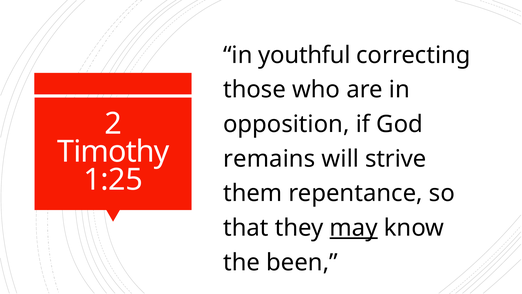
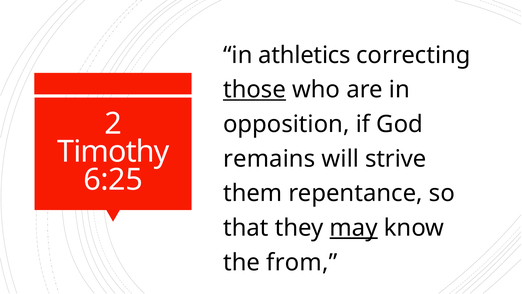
youthful: youthful -> athletics
those underline: none -> present
1:25: 1:25 -> 6:25
been: been -> from
